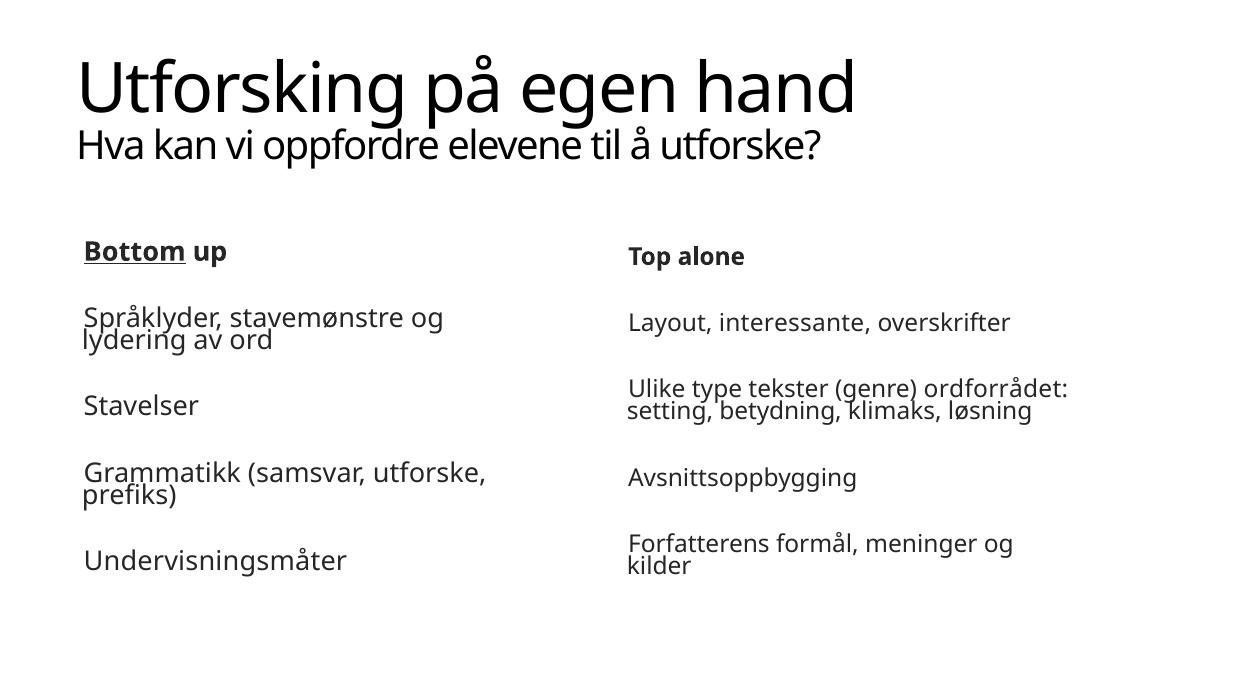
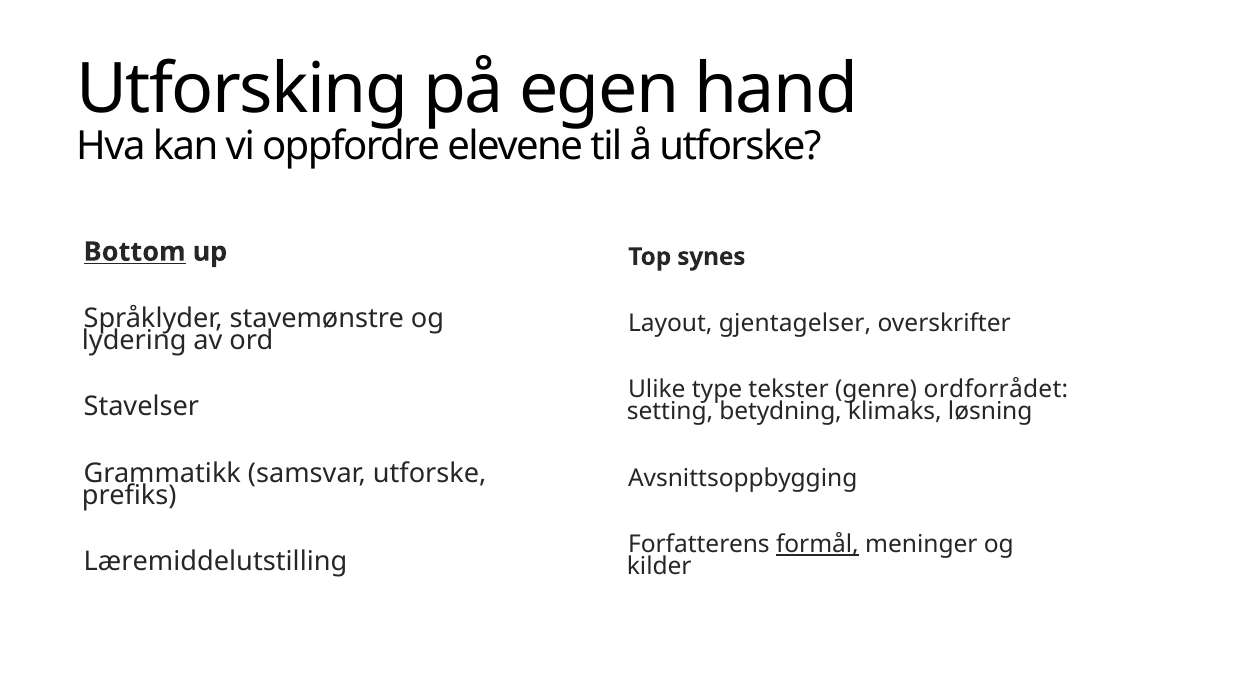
alone: alone -> synes
interessante: interessante -> gjentagelser
formål underline: none -> present
Undervisningsmåter: Undervisningsmåter -> Læremiddelutstilling
